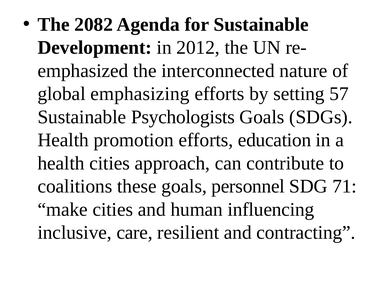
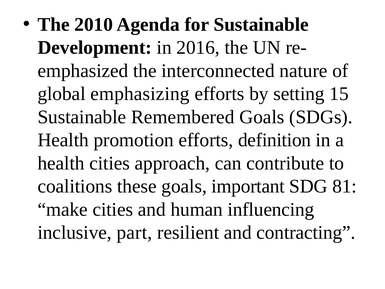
2082: 2082 -> 2010
2012: 2012 -> 2016
57: 57 -> 15
Psychologists: Psychologists -> Remembered
education: education -> definition
personnel: personnel -> important
71: 71 -> 81
care: care -> part
